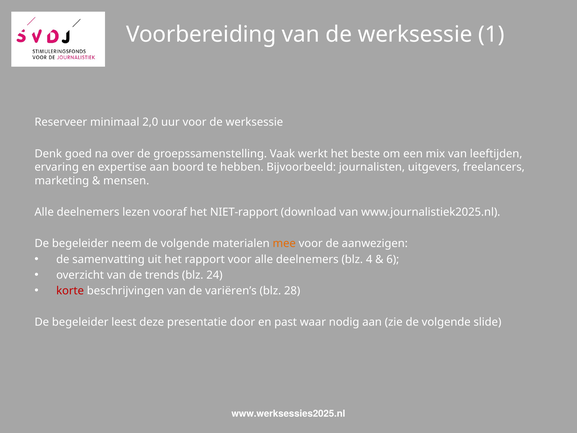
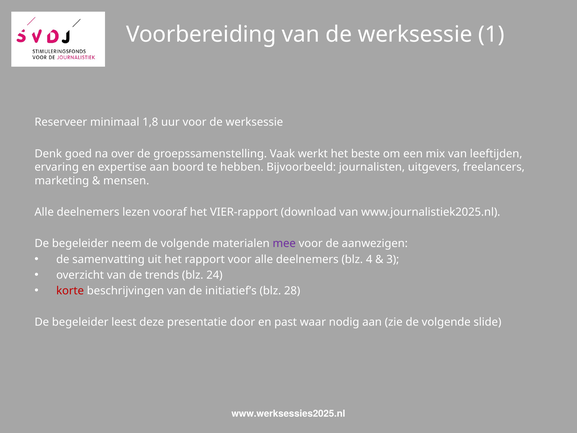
2,0: 2,0 -> 1,8
NIET-rapport: NIET-rapport -> VIER-rapport
mee colour: orange -> purple
6: 6 -> 3
variëren’s: variëren’s -> initiatief’s
